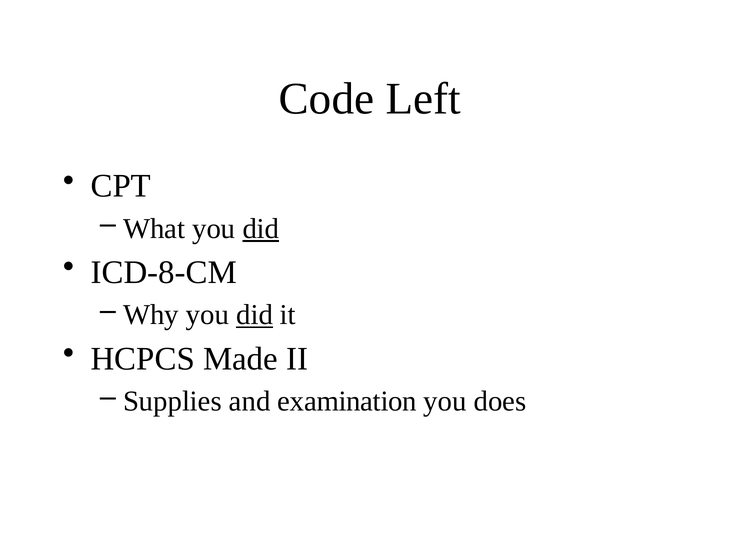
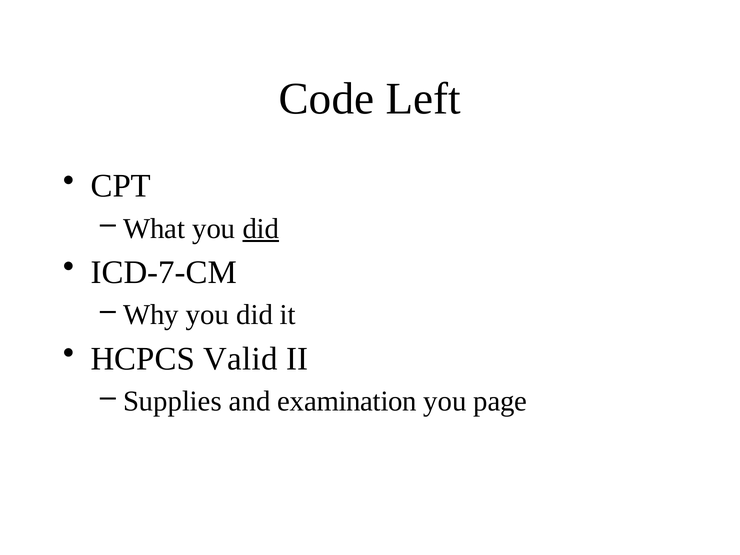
ICD-8-CM: ICD-8-CM -> ICD-7-CM
did at (255, 315) underline: present -> none
Made: Made -> Valid
does: does -> page
